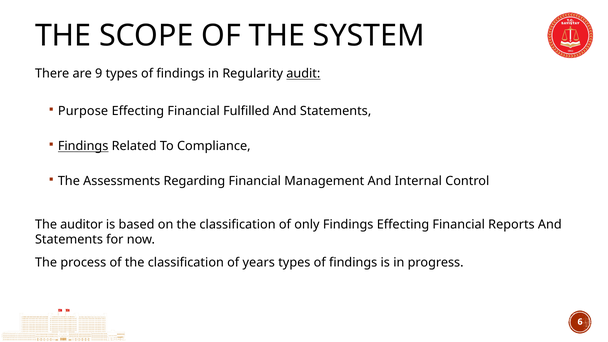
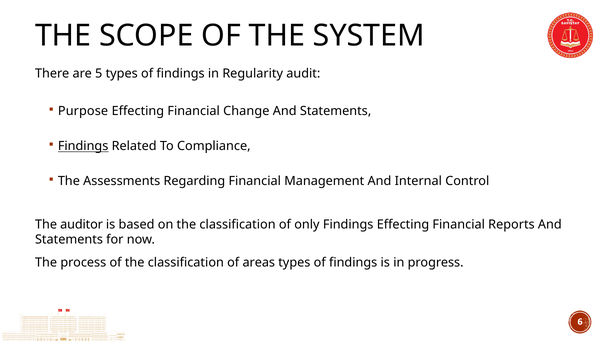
9: 9 -> 5
audit underline: present -> none
Fulfilled: Fulfilled -> Change
years: years -> areas
